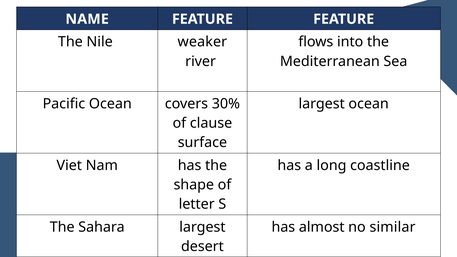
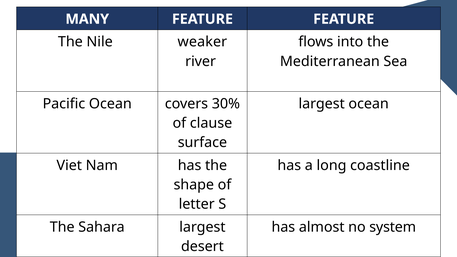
NAME: NAME -> MANY
similar: similar -> system
